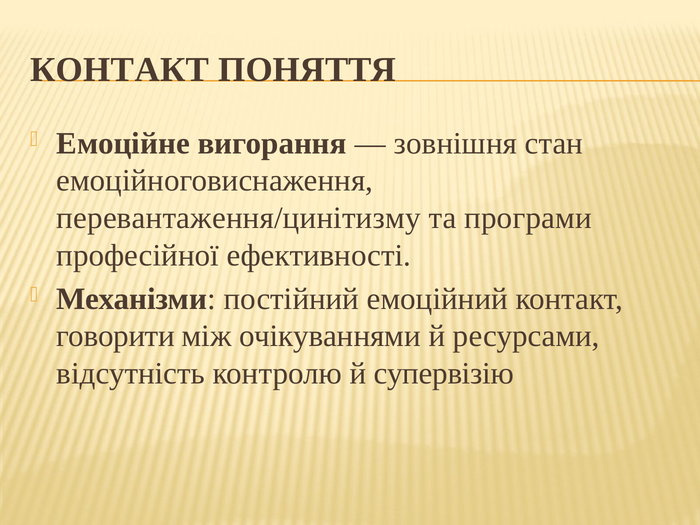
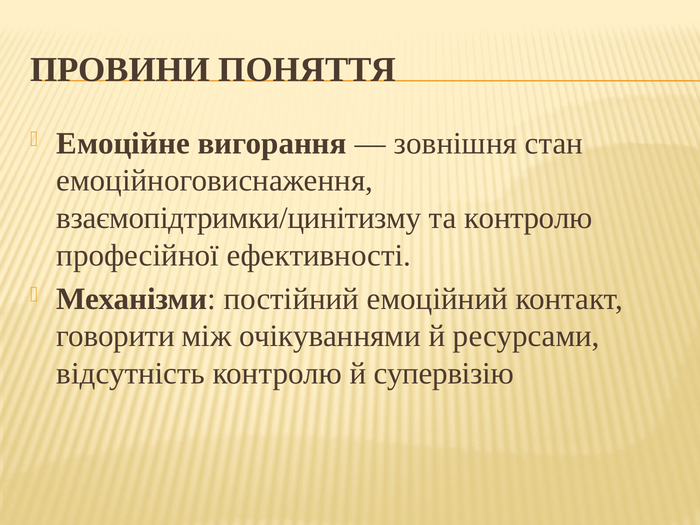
КОНТАКТ at (120, 70): КОНТАКТ -> ПРОВИНИ
перевантаження/цинітизму: перевантаження/цинітизму -> взаємопідтримки/цинітизму
та програми: програми -> контролю
